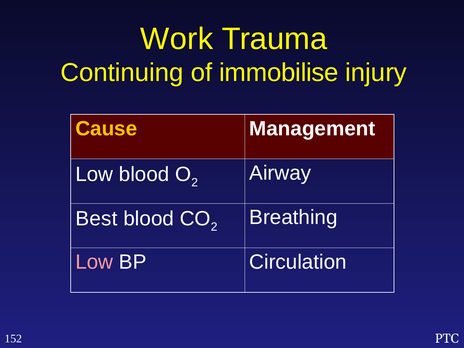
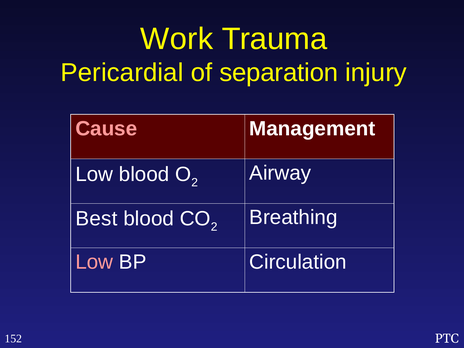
Continuing: Continuing -> Pericardial
immobilise: immobilise -> separation
Cause colour: yellow -> pink
